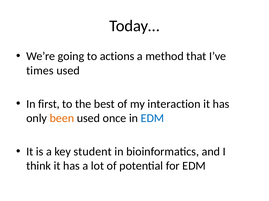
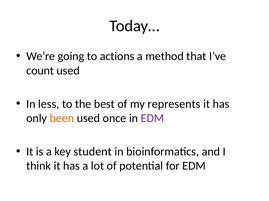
times: times -> count
first: first -> less
interaction: interaction -> represents
EDM at (152, 119) colour: blue -> purple
